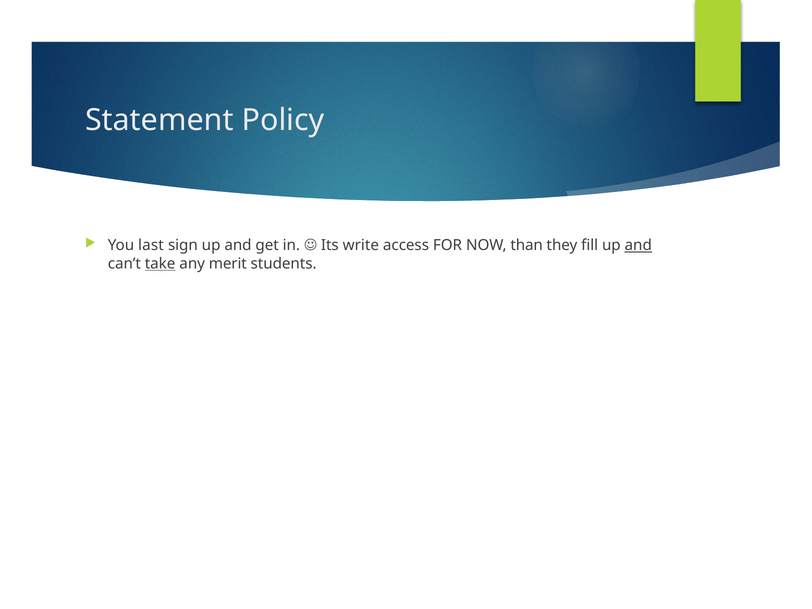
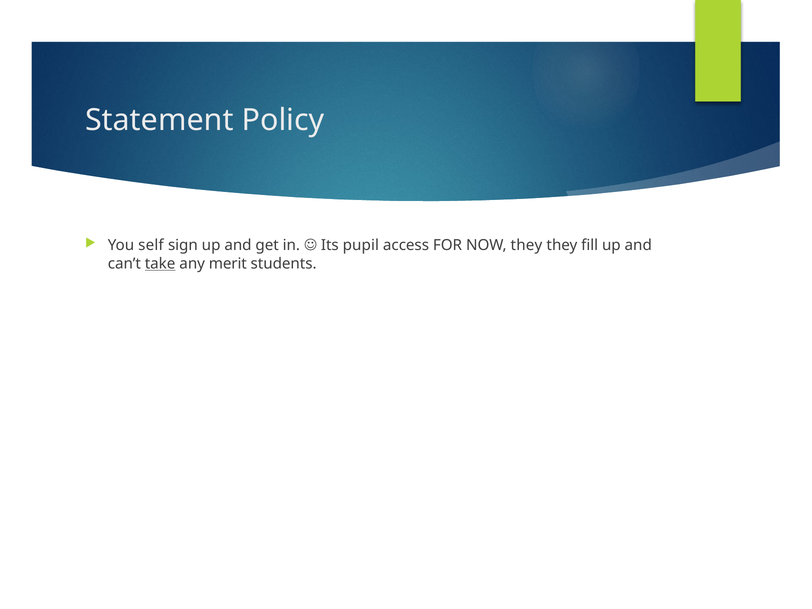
last: last -> self
write: write -> pupil
NOW than: than -> they
and at (638, 245) underline: present -> none
